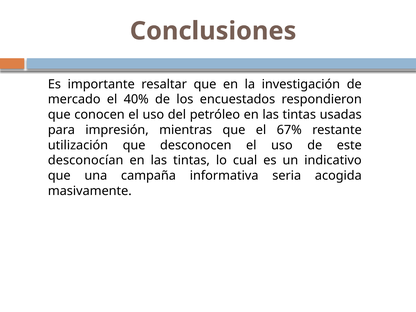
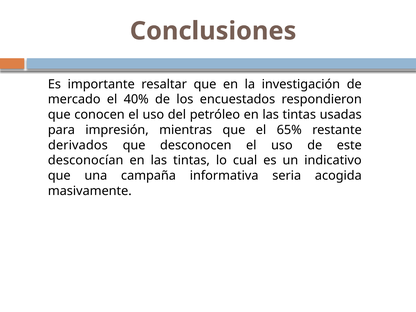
67%: 67% -> 65%
utilización: utilización -> derivados
